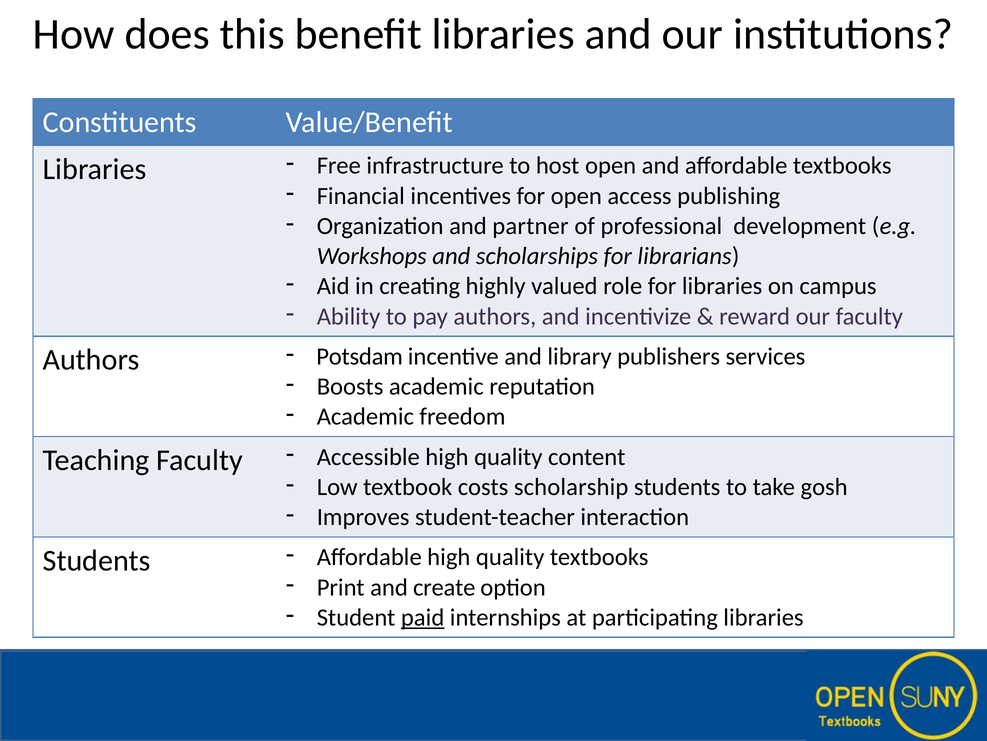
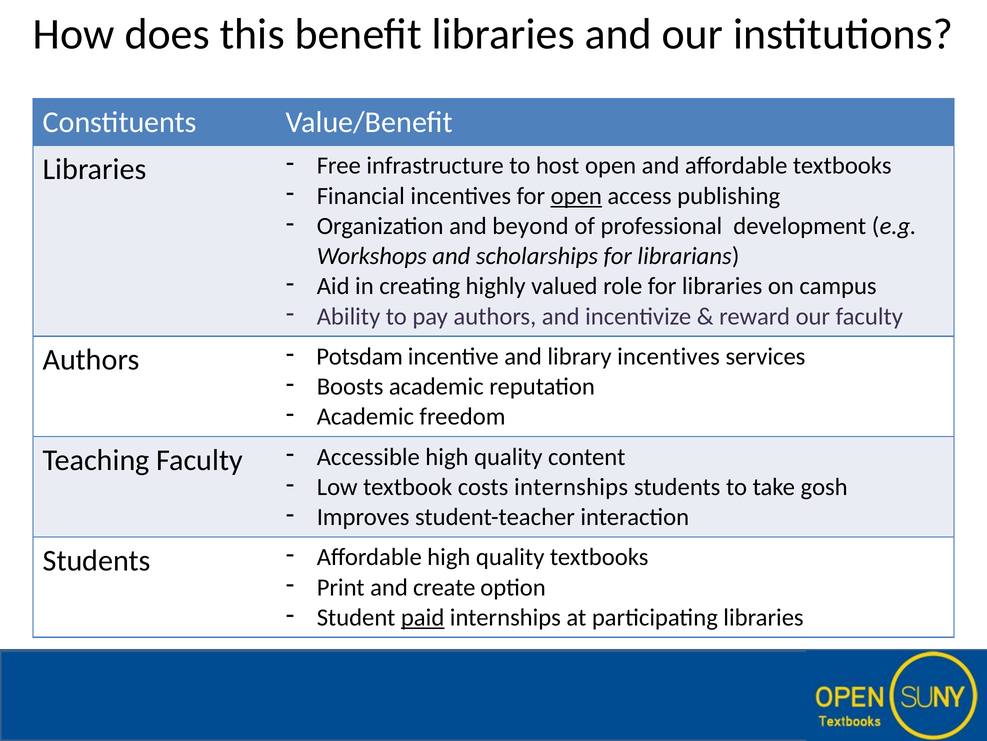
open at (576, 196) underline: none -> present
partner: partner -> beyond
library publishers: publishers -> incentives
costs scholarship: scholarship -> internships
